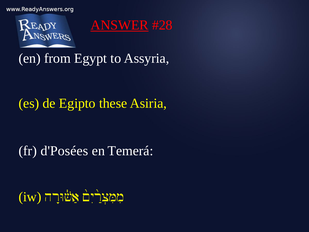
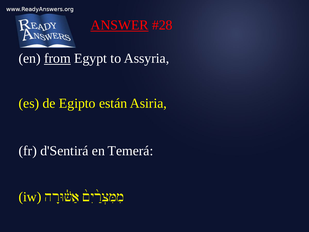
from underline: none -> present
these: these -> están
d'Posées: d'Posées -> d'Sentirá
